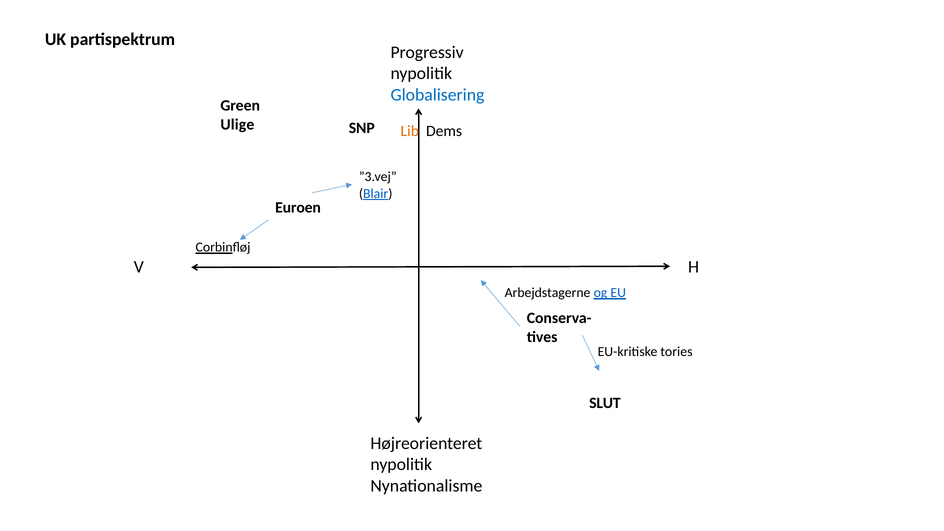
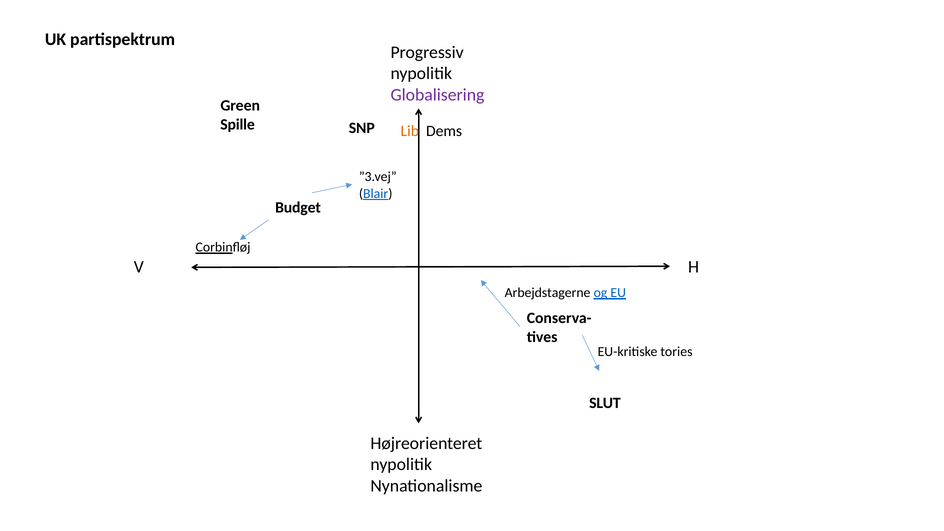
Globalisering colour: blue -> purple
Ulige: Ulige -> Spille
Euroen: Euroen -> Budget
